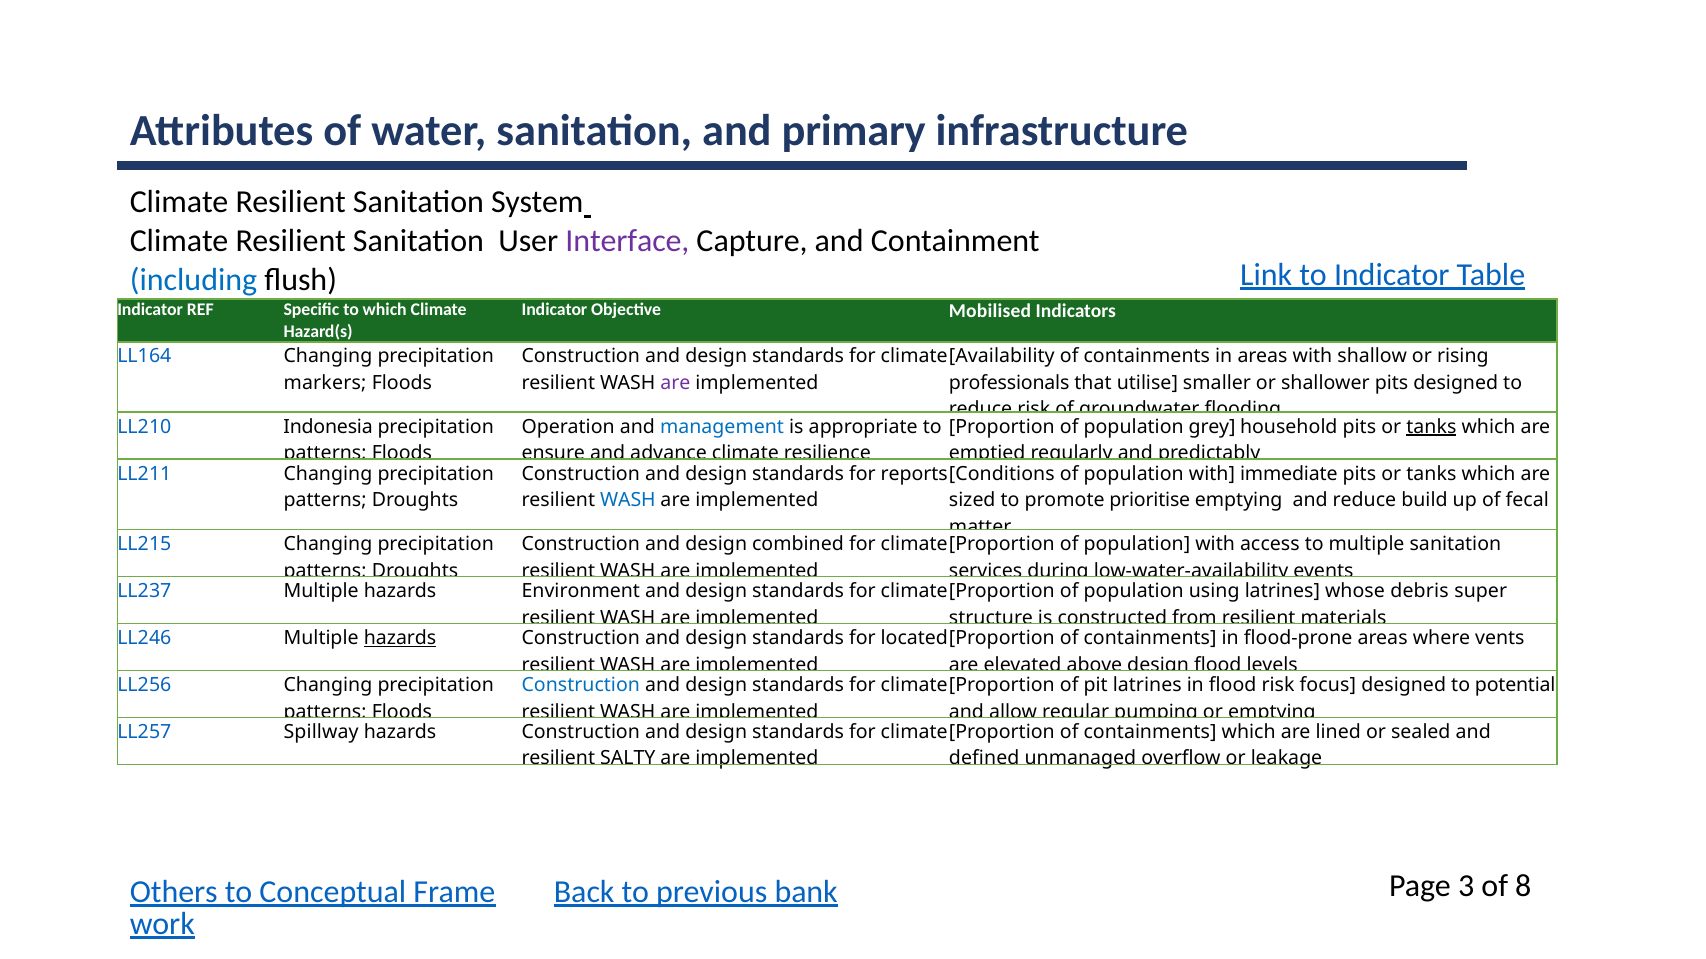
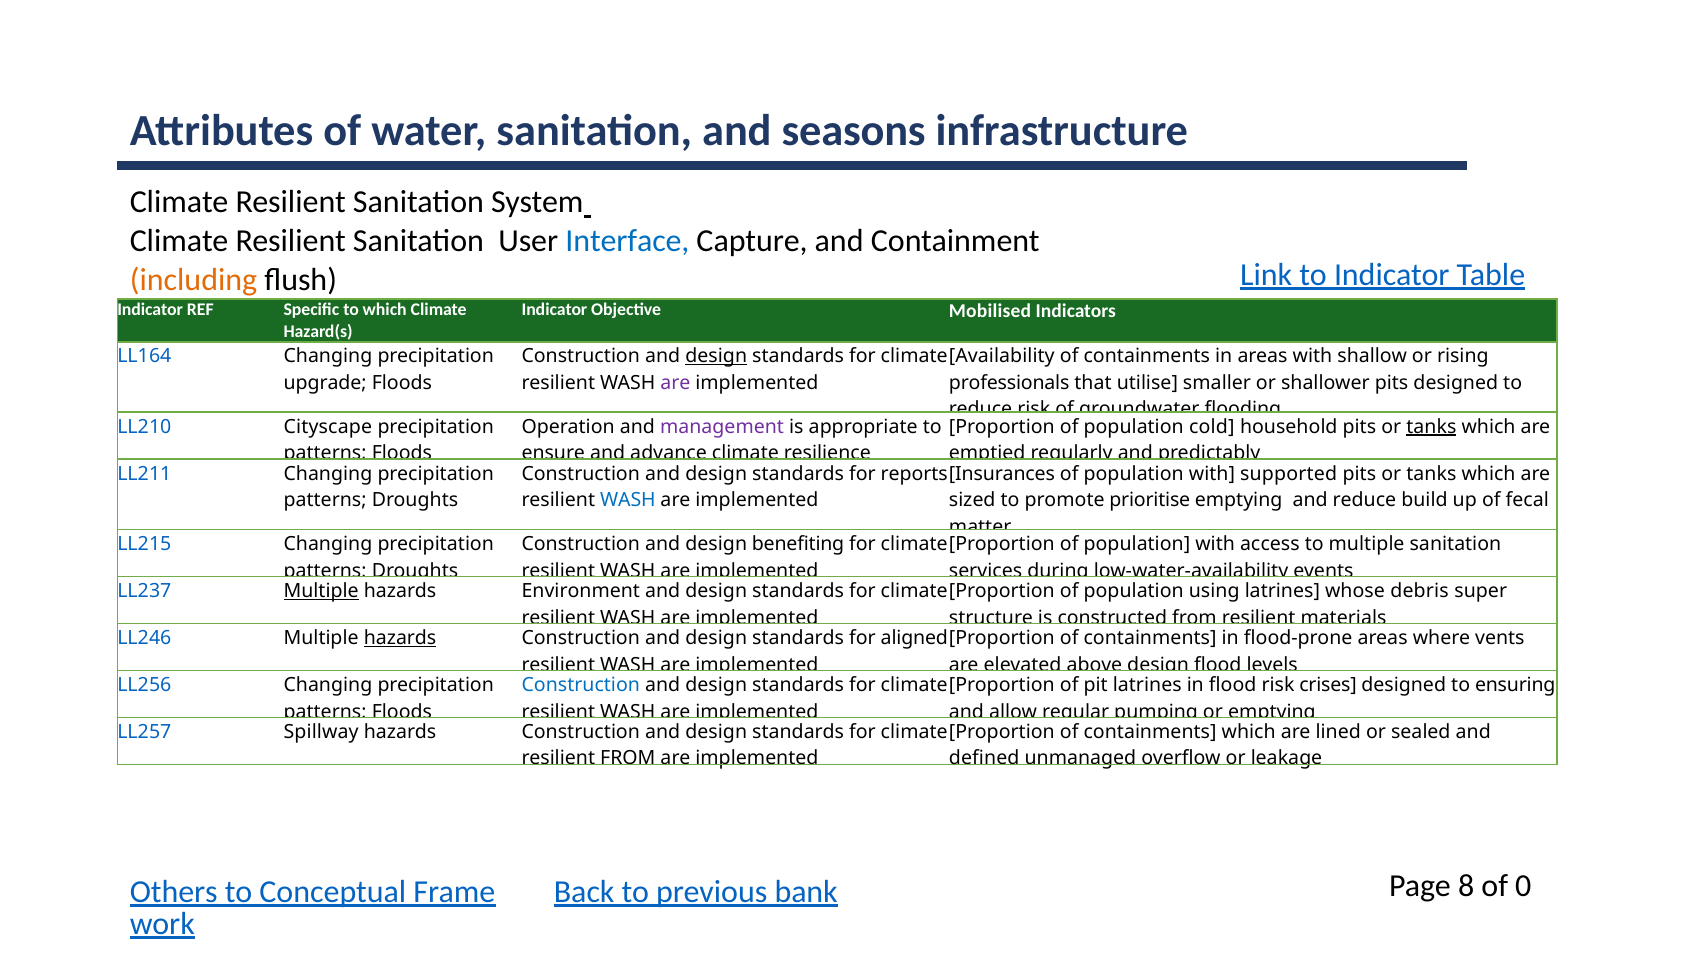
primary: primary -> seasons
Interface colour: purple -> blue
including colour: blue -> orange
design at (716, 356) underline: none -> present
markers: markers -> upgrade
Indonesia: Indonesia -> Cityscape
management colour: blue -> purple
grey: grey -> cold
Conditions: Conditions -> Insurances
immediate: immediate -> supported
combined: combined -> benefiting
Multiple at (321, 591) underline: none -> present
located: located -> aligned
focus: focus -> crises
potential: potential -> ensuring
resilient SALTY: SALTY -> FROM
3: 3 -> 8
8: 8 -> 0
